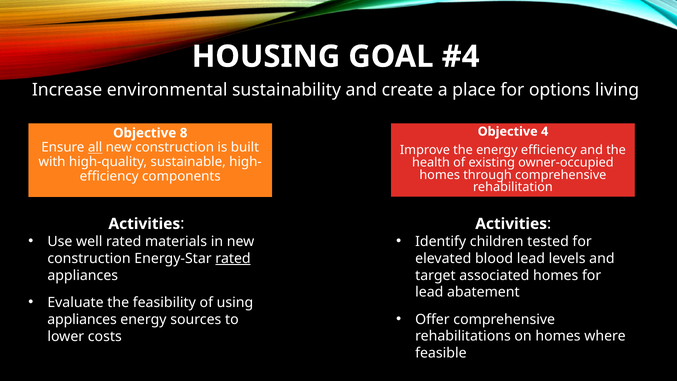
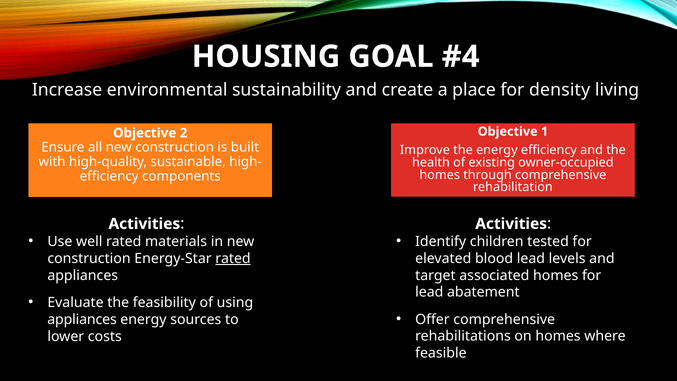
options: options -> density
4: 4 -> 1
8: 8 -> 2
all underline: present -> none
